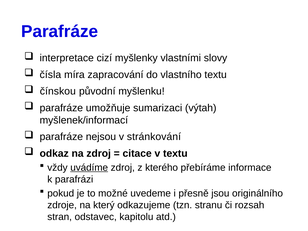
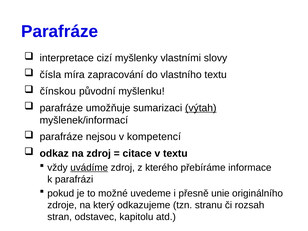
výtah underline: none -> present
stránkování: stránkování -> kompetencí
jsou: jsou -> unie
